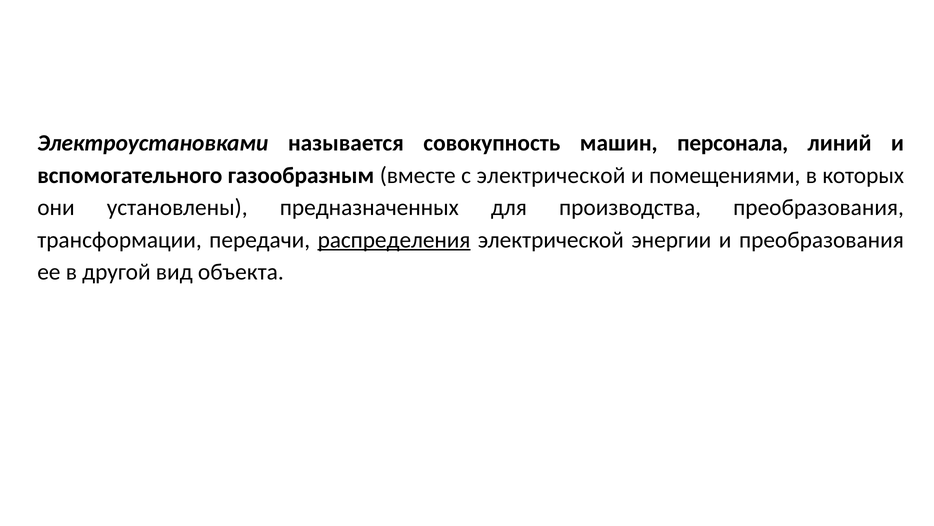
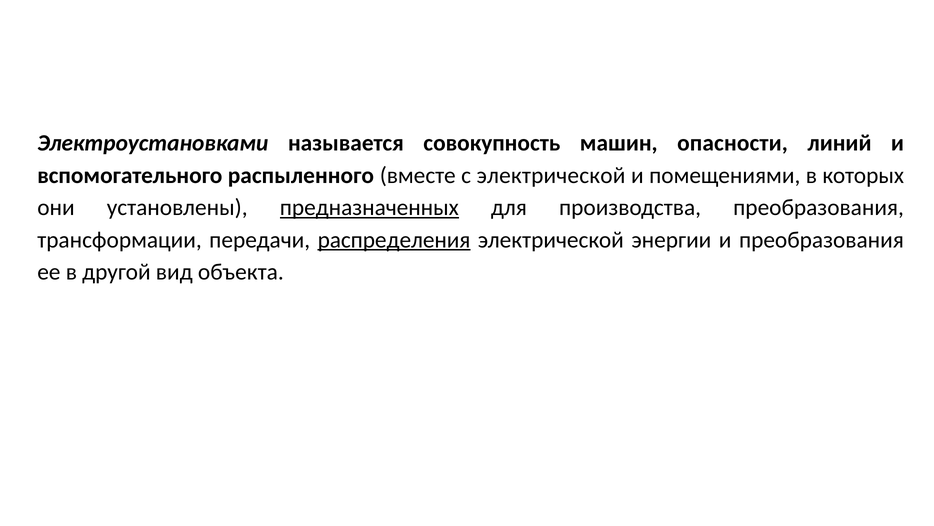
персонала: персонала -> опасности
газообразным: газообразным -> распыленного
предназначенных underline: none -> present
